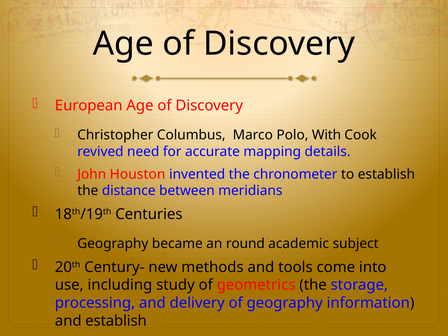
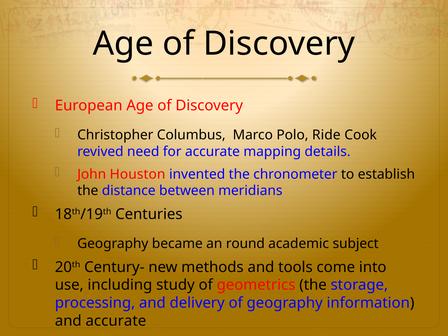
With: With -> Ride
and establish: establish -> accurate
